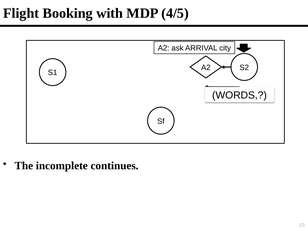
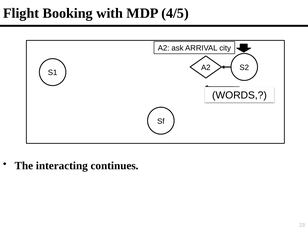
incomplete: incomplete -> interacting
